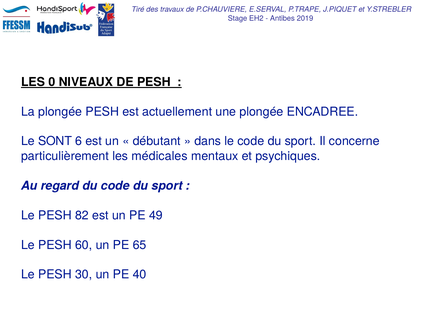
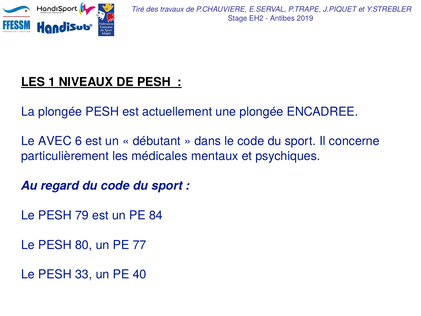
0: 0 -> 1
SONT: SONT -> AVEC
82: 82 -> 79
49: 49 -> 84
60: 60 -> 80
65: 65 -> 77
30: 30 -> 33
